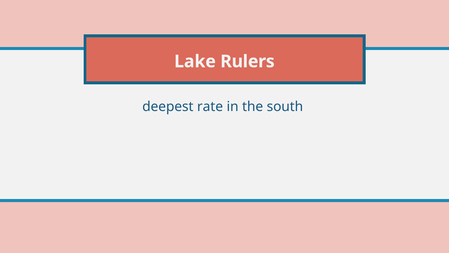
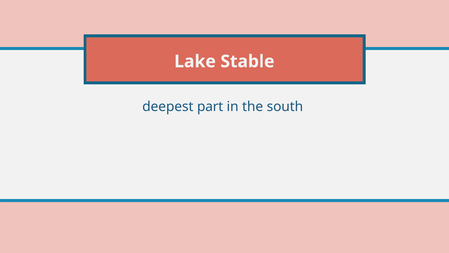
Rulers: Rulers -> Stable
rate: rate -> part
